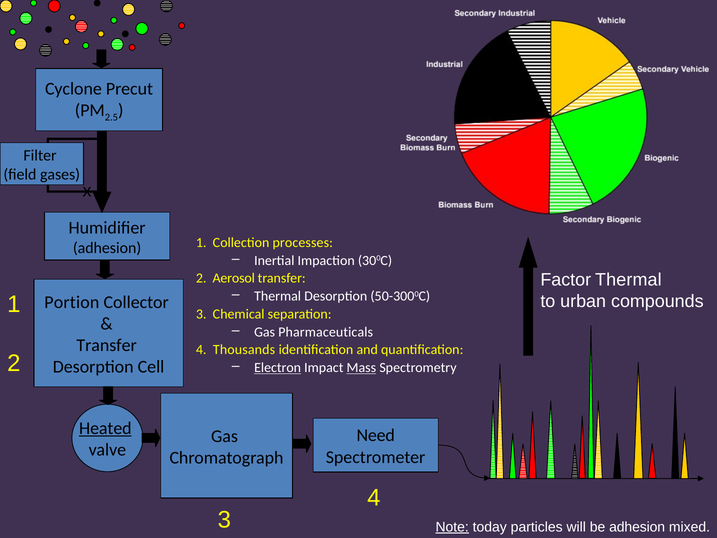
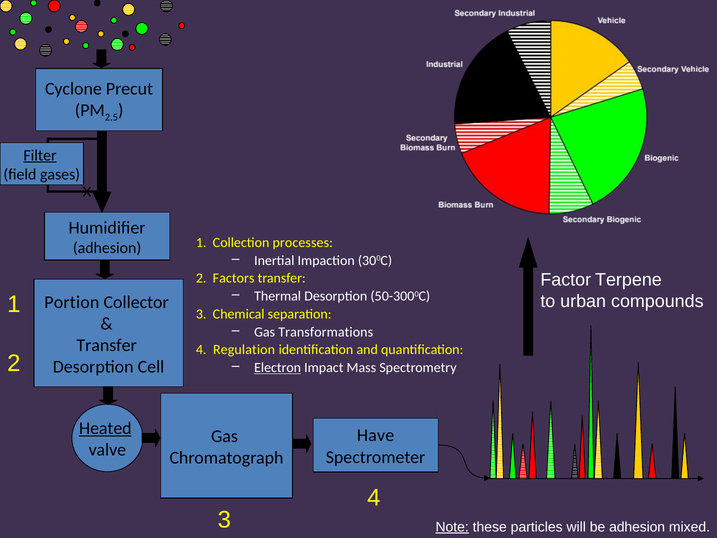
Filter underline: none -> present
Factor Thermal: Thermal -> Terpene
Aerosol: Aerosol -> Factors
Pharmaceuticals: Pharmaceuticals -> Transformations
Thousands: Thousands -> Regulation
Mass underline: present -> none
Need: Need -> Have
today: today -> these
